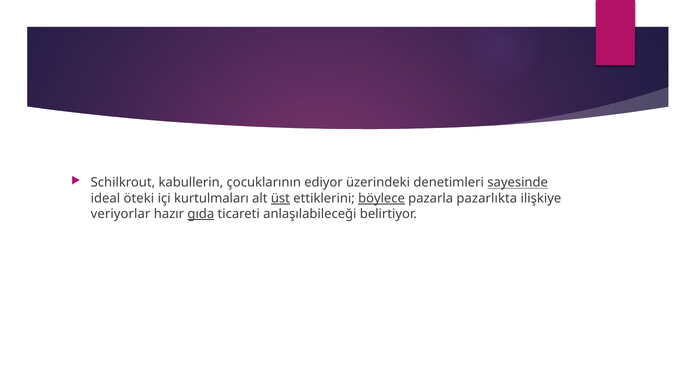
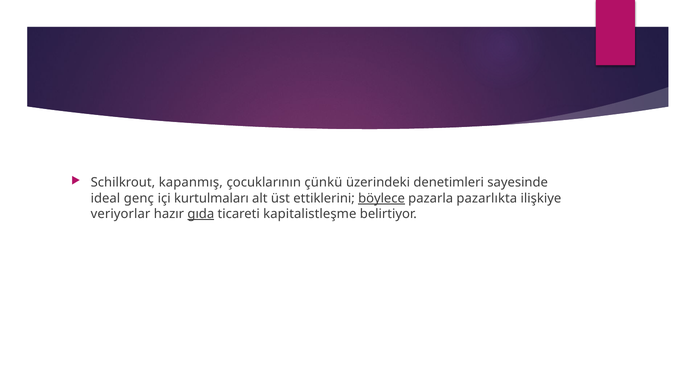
kabullerin: kabullerin -> kapanmış
ediyor: ediyor -> çünkü
sayesinde underline: present -> none
öteki: öteki -> genç
üst underline: present -> none
anlaşılabileceği: anlaşılabileceği -> kapitalistleşme
